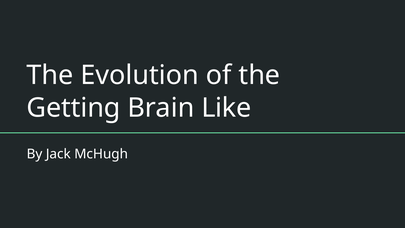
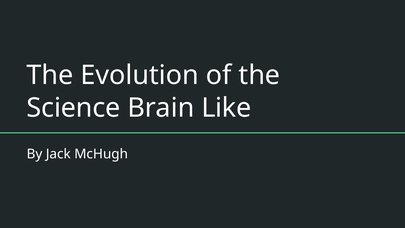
Getting: Getting -> Science
